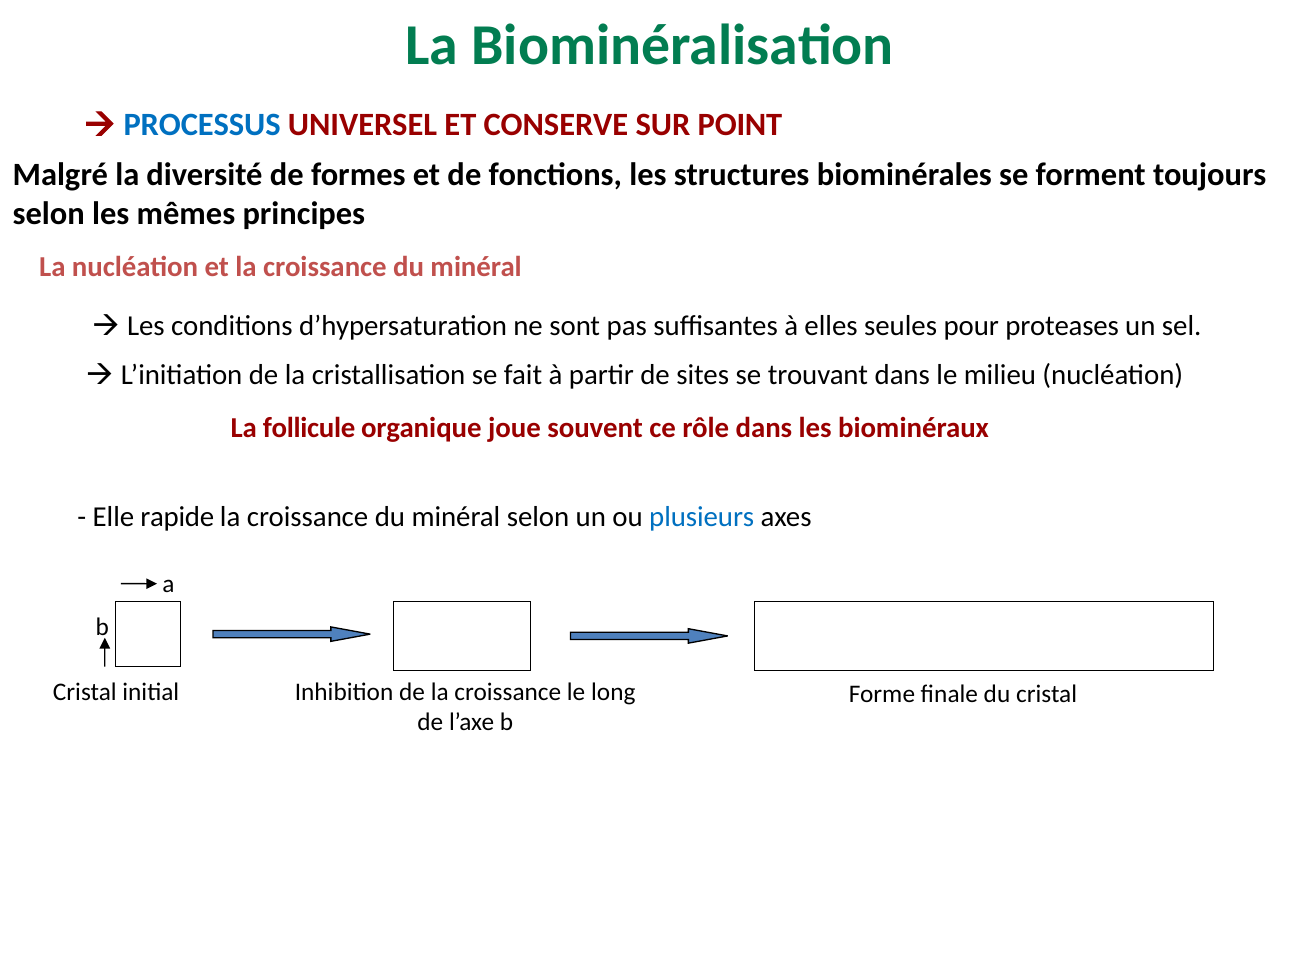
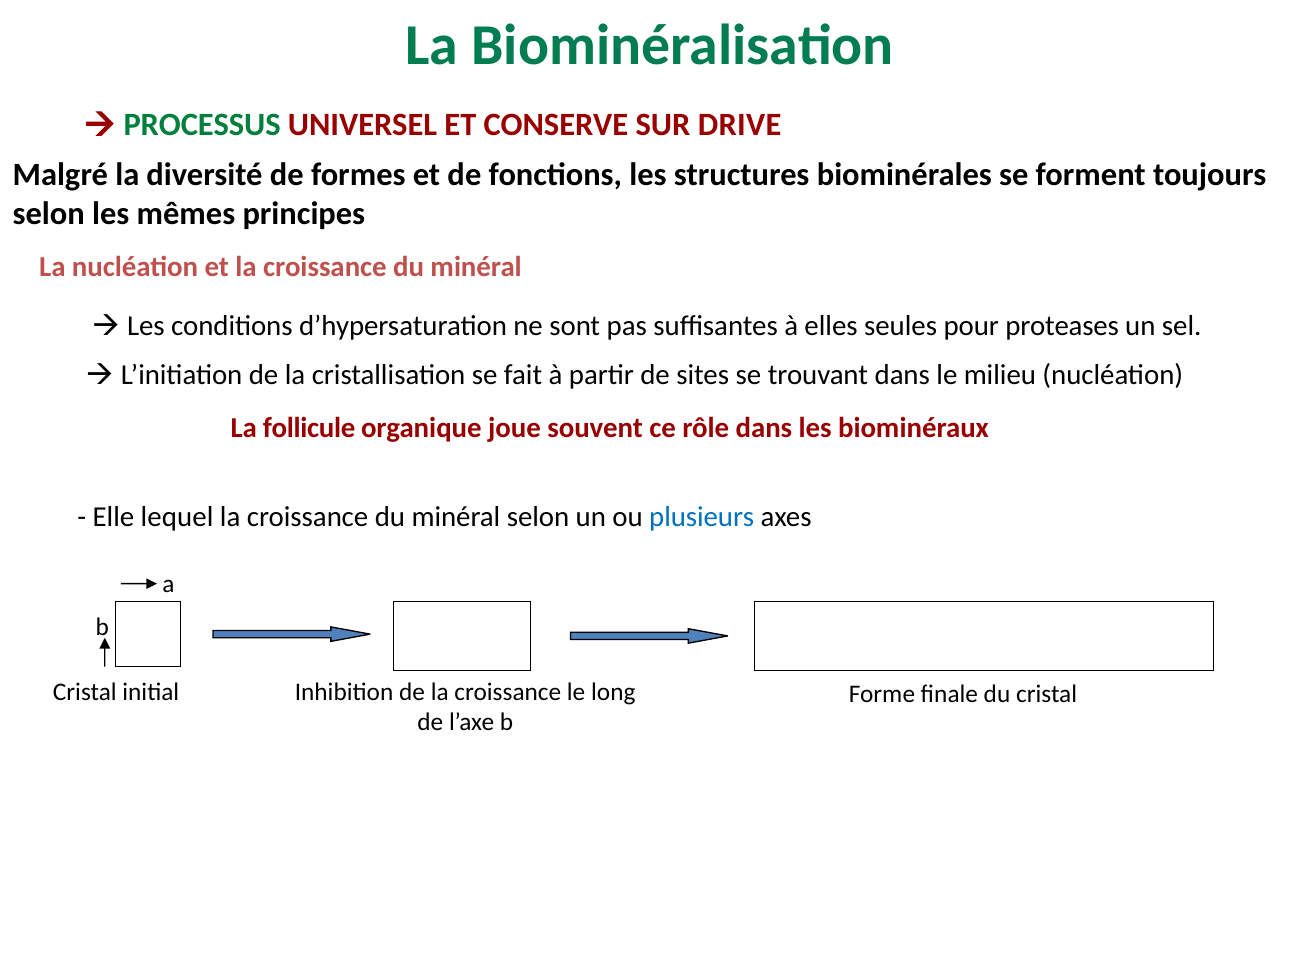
PROCESSUS colour: blue -> green
POINT: POINT -> DRIVE
rapide: rapide -> lequel
